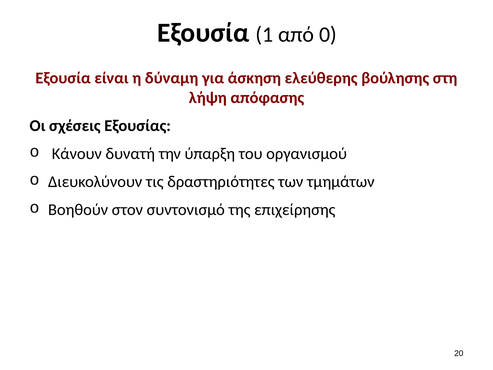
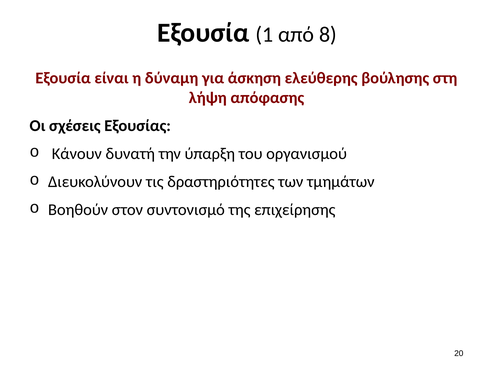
0: 0 -> 8
